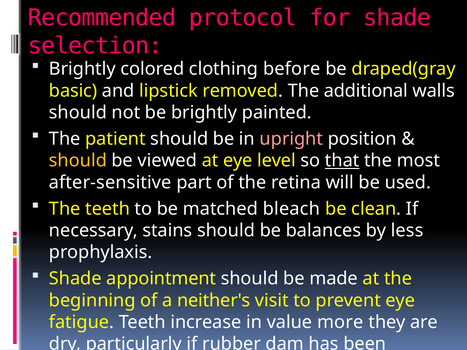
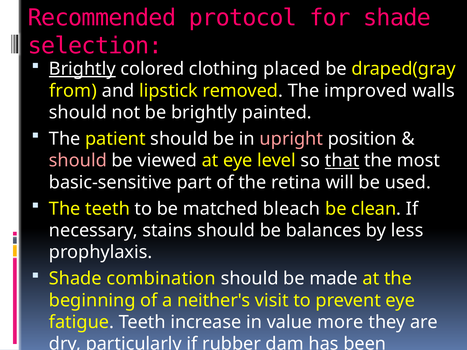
Brightly at (82, 69) underline: none -> present
before: before -> placed
basic: basic -> from
additional: additional -> improved
should at (78, 161) colour: yellow -> pink
after-sensitive: after-sensitive -> basic-sensitive
appointment: appointment -> combination
